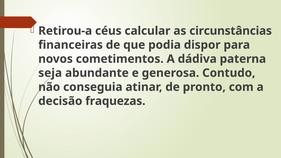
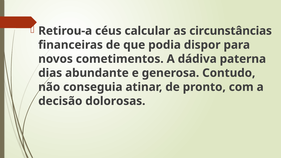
seja: seja -> dias
fraquezas: fraquezas -> dolorosas
